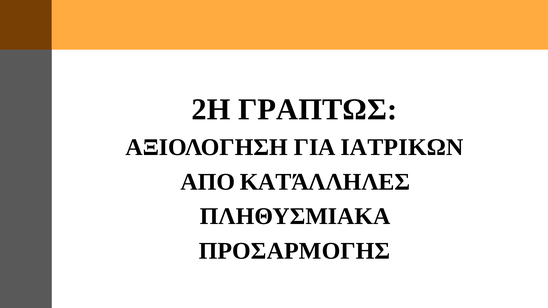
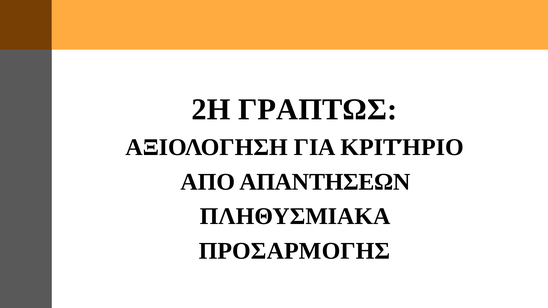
ΙΑΤΡΙΚΩΝ: ΙΑΤΡΙΚΩΝ -> ΚΡΙΤΉΡΙΟ
ΚΑΤΆΛΛΗΛΕΣ: ΚΑΤΆΛΛΗΛΕΣ -> ΑΠΑΝΤΗΣΕΩΝ
